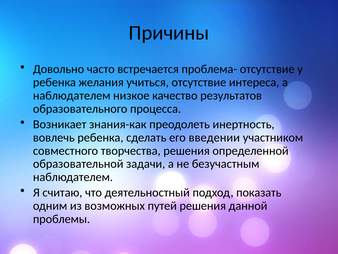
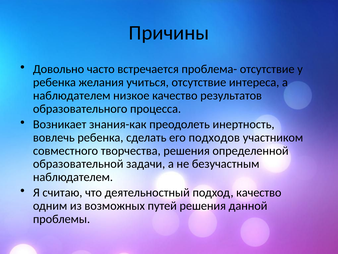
введении: введении -> подходов
подход показать: показать -> качество
